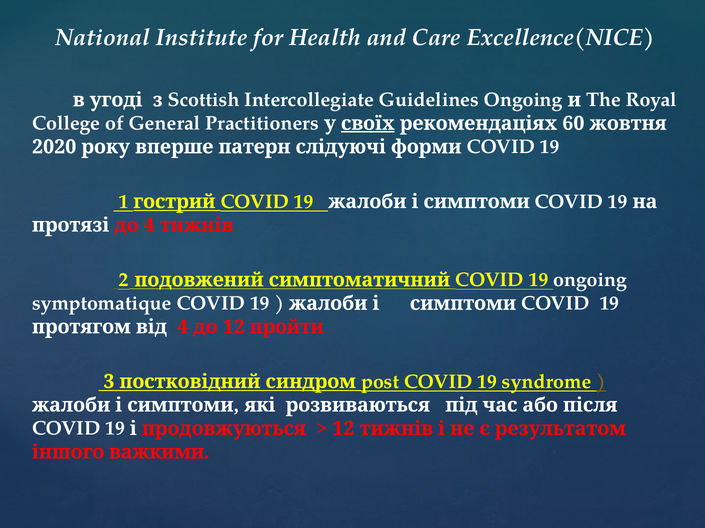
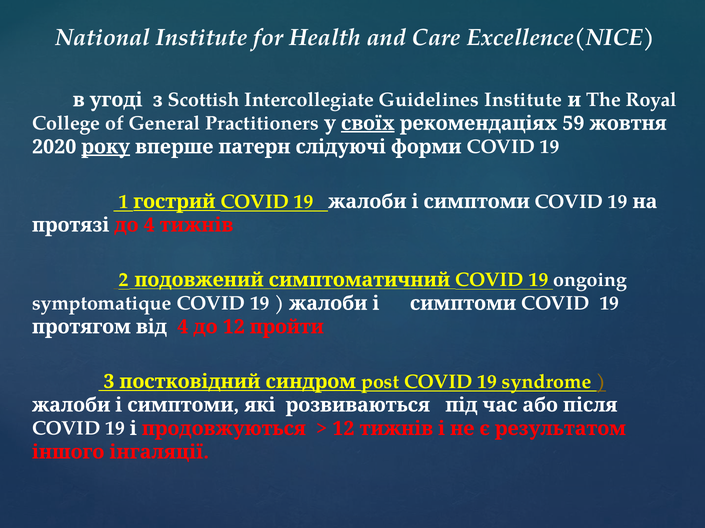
Guidelines Ongoing: Ongoing -> Institute
60: 60 -> 59
року underline: none -> present
важкими: важкими -> інгаляції
